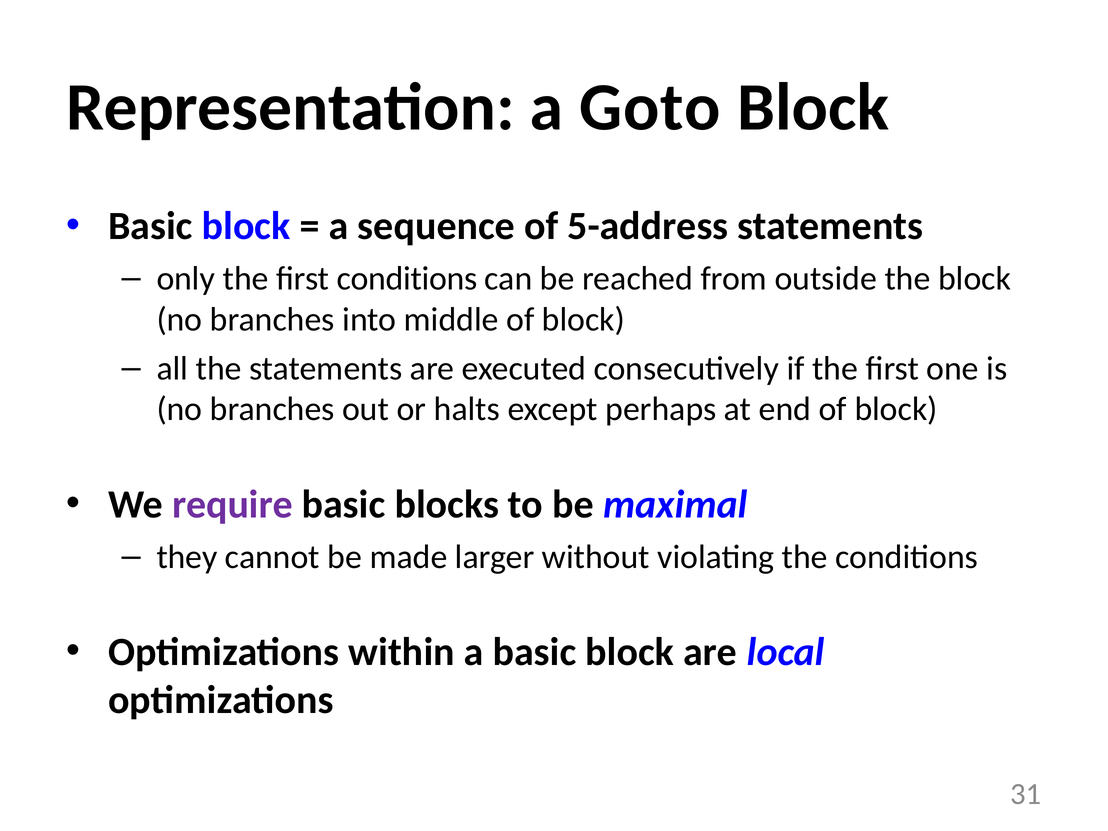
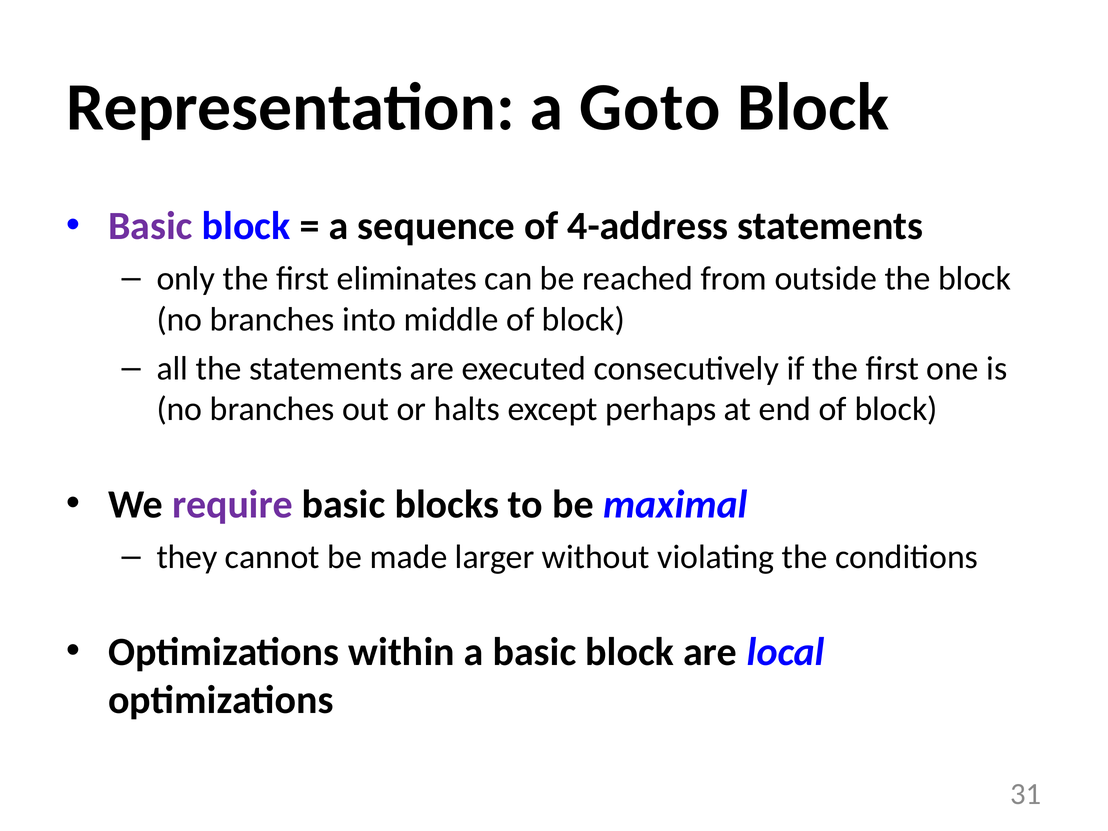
Basic at (150, 226) colour: black -> purple
5-address: 5-address -> 4-address
first conditions: conditions -> eliminates
